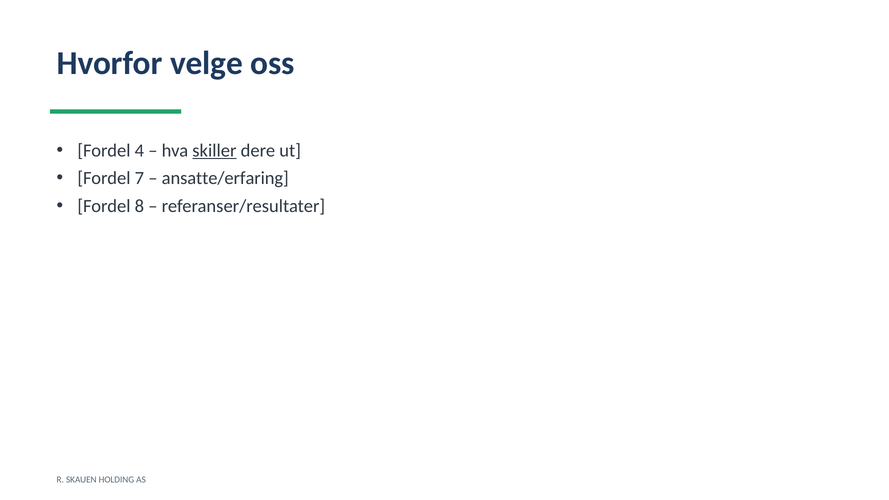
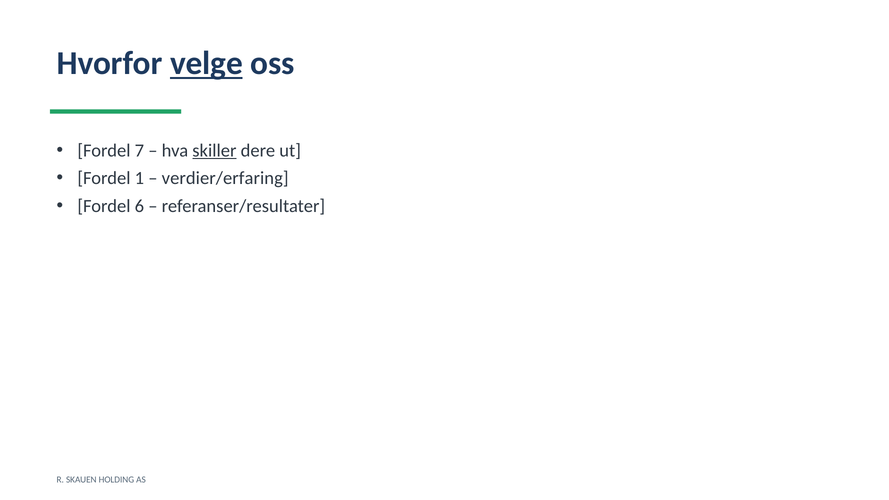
velge underline: none -> present
4: 4 -> 7
7: 7 -> 1
ansatte/erfaring: ansatte/erfaring -> verdier/erfaring
8: 8 -> 6
